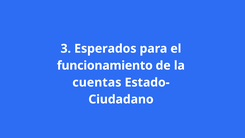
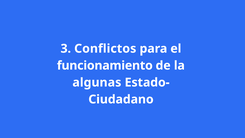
Esperados: Esperados -> Conflictos
cuentas: cuentas -> algunas
